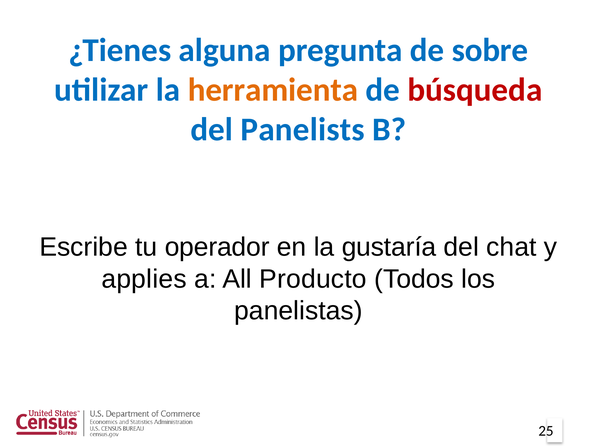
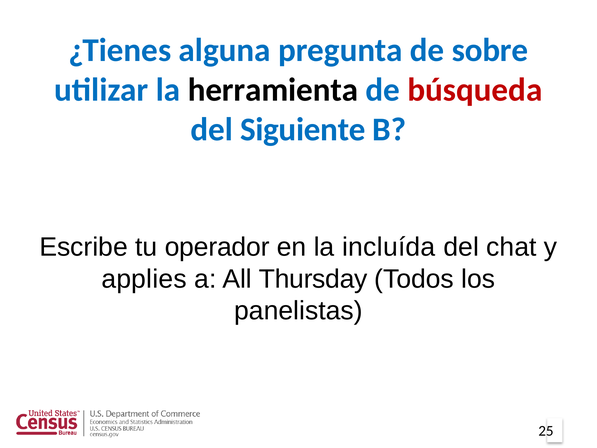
herramienta colour: orange -> black
Panelists: Panelists -> Siguiente
gustaría: gustaría -> incluída
Producto: Producto -> Thursday
